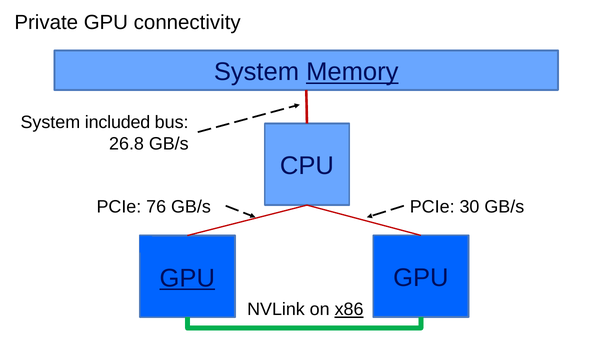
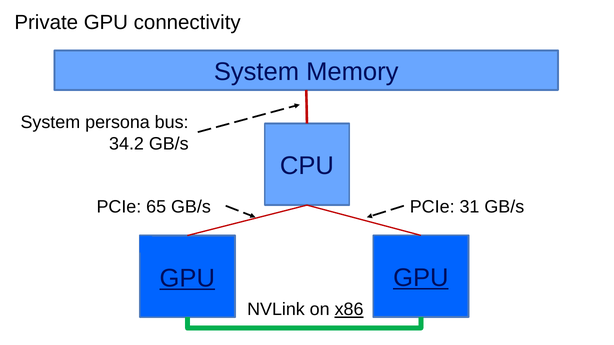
Memory underline: present -> none
included: included -> persona
26.8: 26.8 -> 34.2
76: 76 -> 65
30: 30 -> 31
GPU at (421, 278) underline: none -> present
